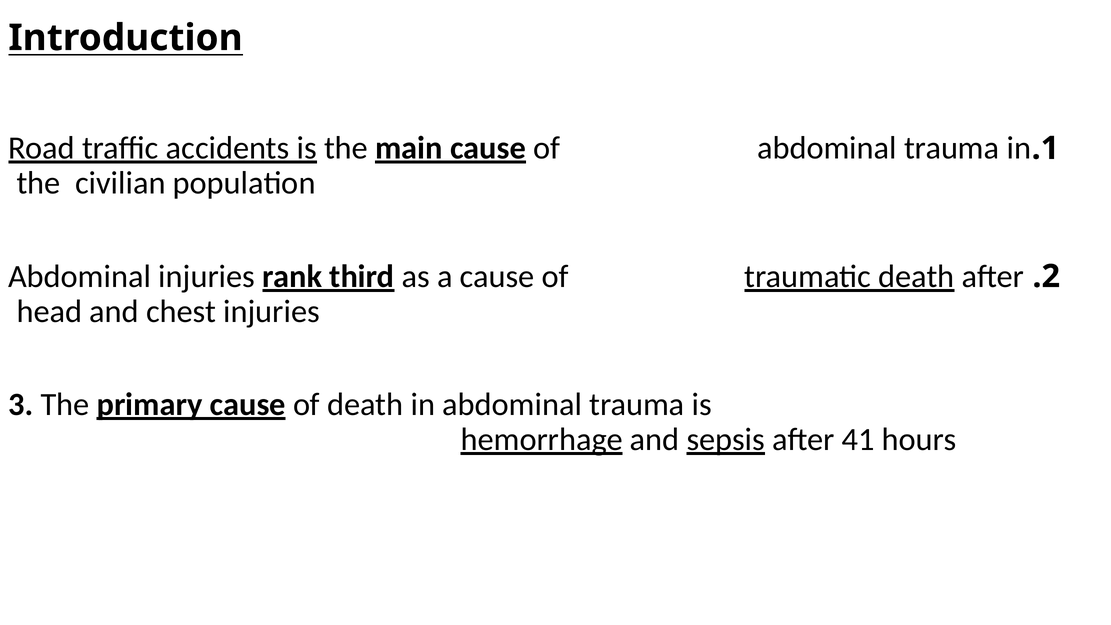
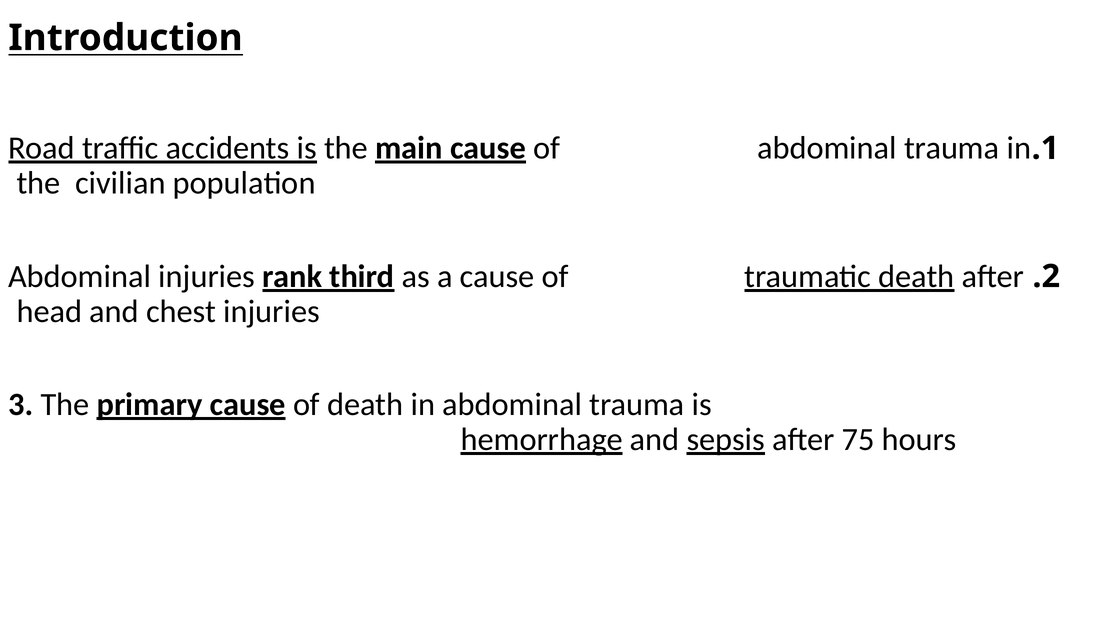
41: 41 -> 75
